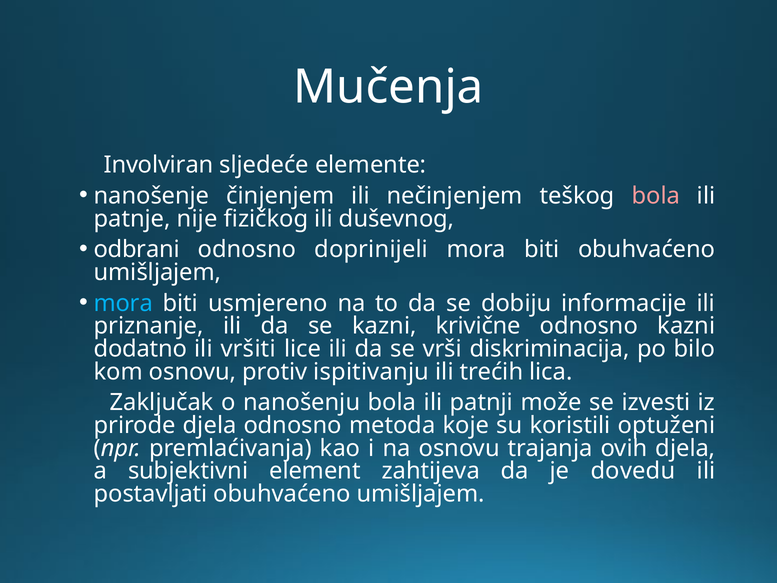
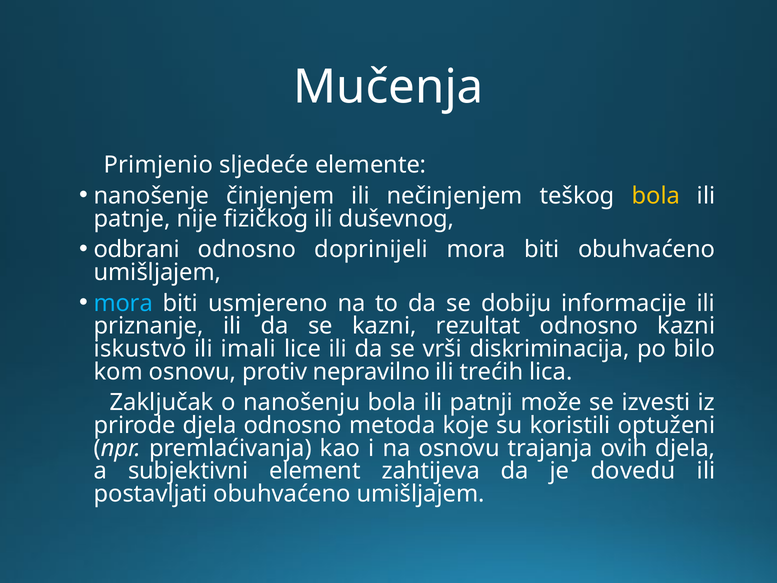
Involviran: Involviran -> Primjenio
bola at (656, 196) colour: pink -> yellow
krivične: krivične -> rezultat
dodatno: dodatno -> iskustvo
vršiti: vršiti -> imali
ispitivanju: ispitivanju -> nepravilno
